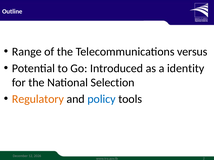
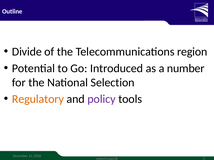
Range: Range -> Divide
versus: versus -> region
identity: identity -> number
policy colour: blue -> purple
